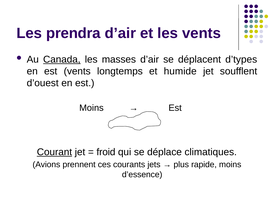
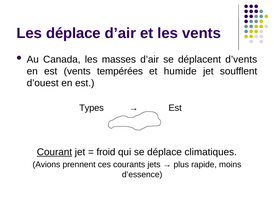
Les prendra: prendra -> déplace
Canada underline: present -> none
d’types: d’types -> d’vents
longtemps: longtemps -> tempérées
Moins at (91, 108): Moins -> Types
